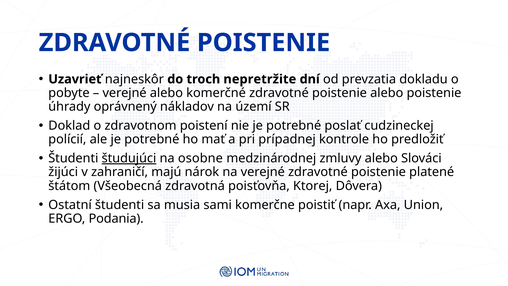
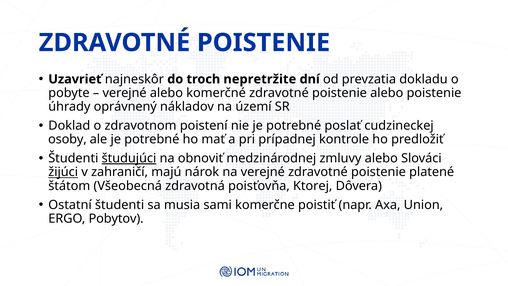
polícií: polícií -> osoby
osobne: osobne -> obnoviť
žijúci underline: none -> present
Podania: Podania -> Pobytov
